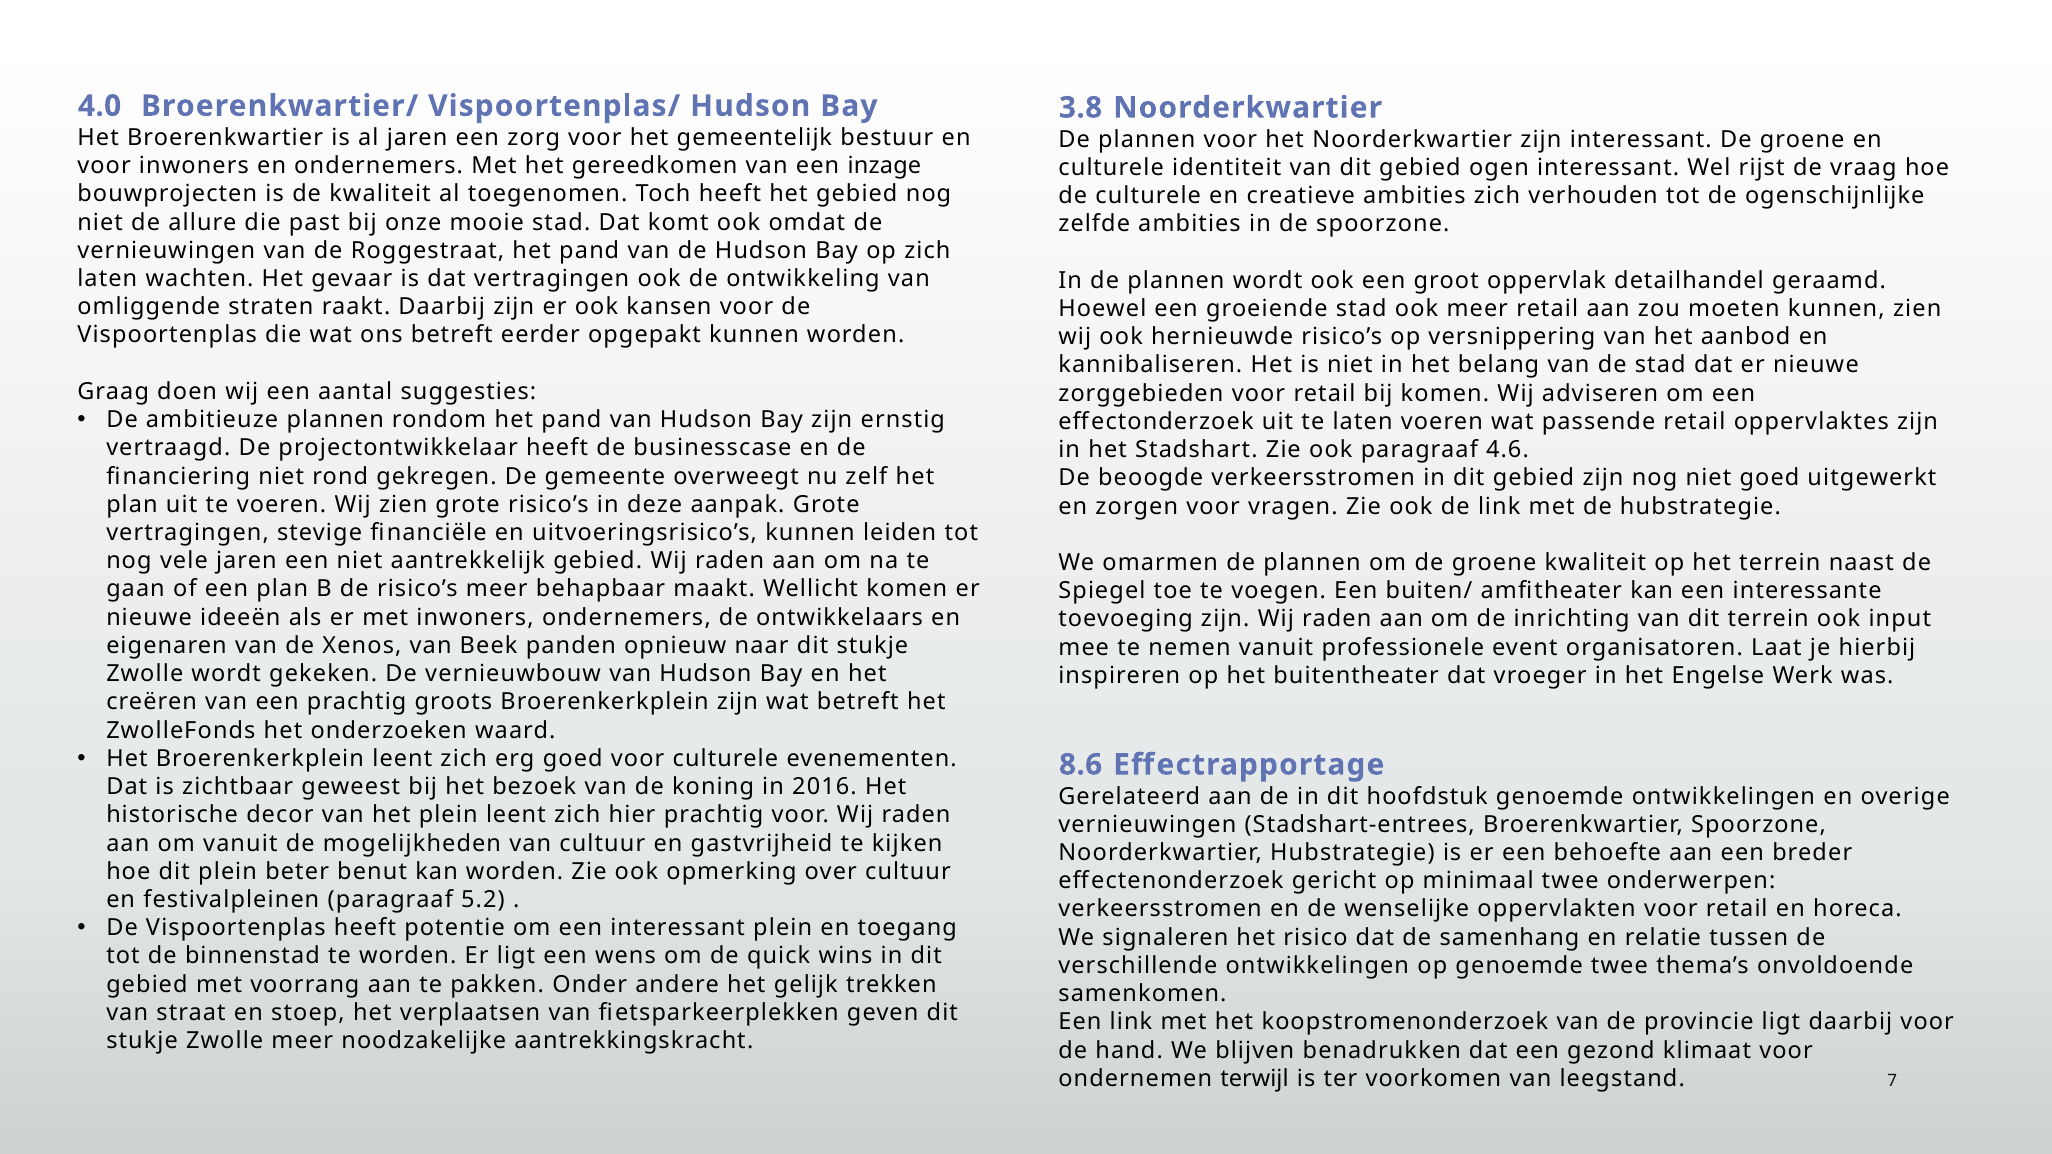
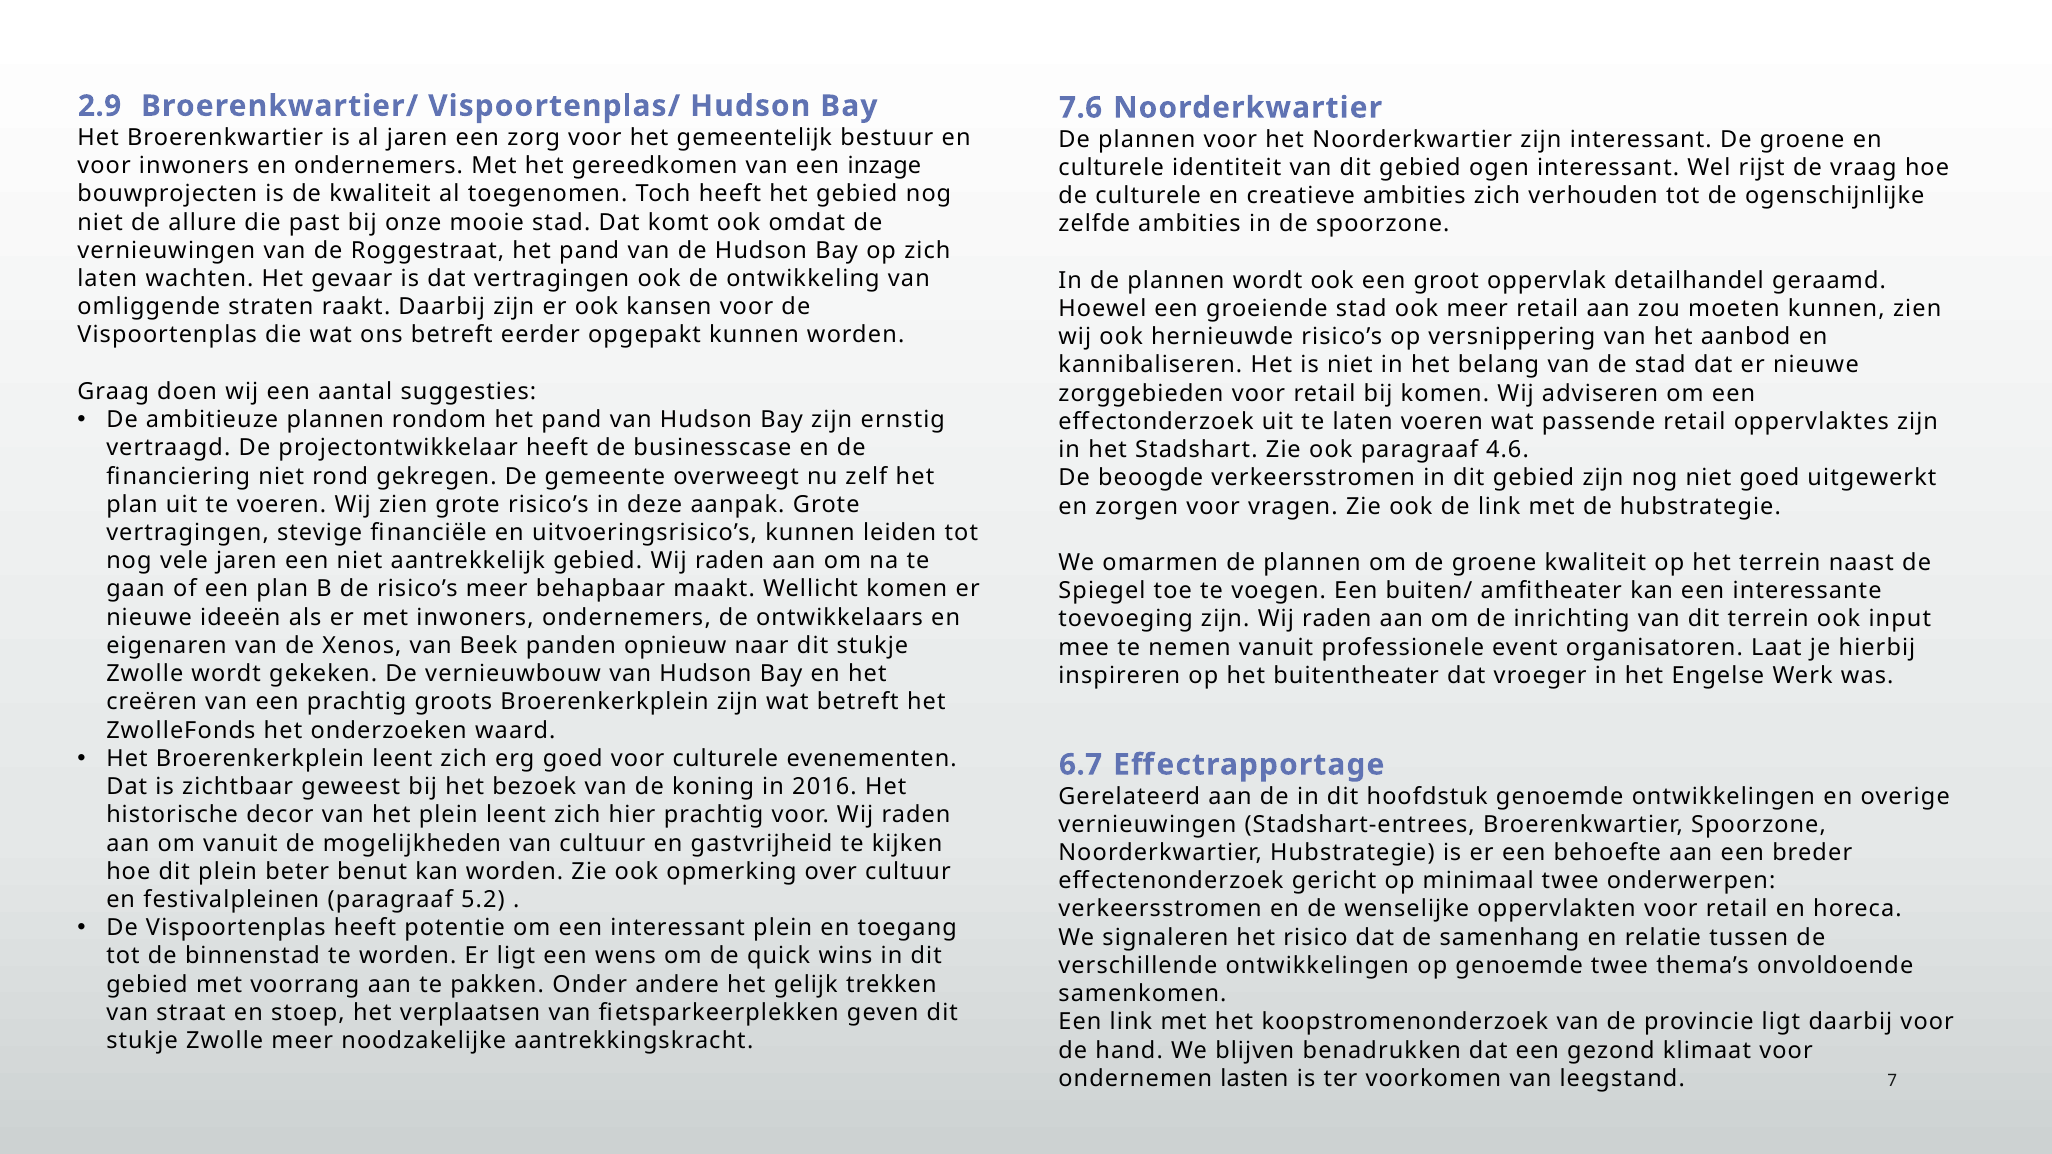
4.0: 4.0 -> 2.9
3.8: 3.8 -> 7.6
8.6: 8.6 -> 6.7
terwijl: terwijl -> lasten
